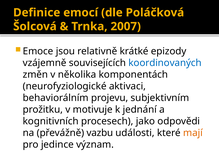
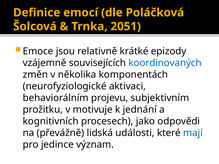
2007: 2007 -> 2051
vazbu: vazbu -> lidská
mají colour: orange -> blue
